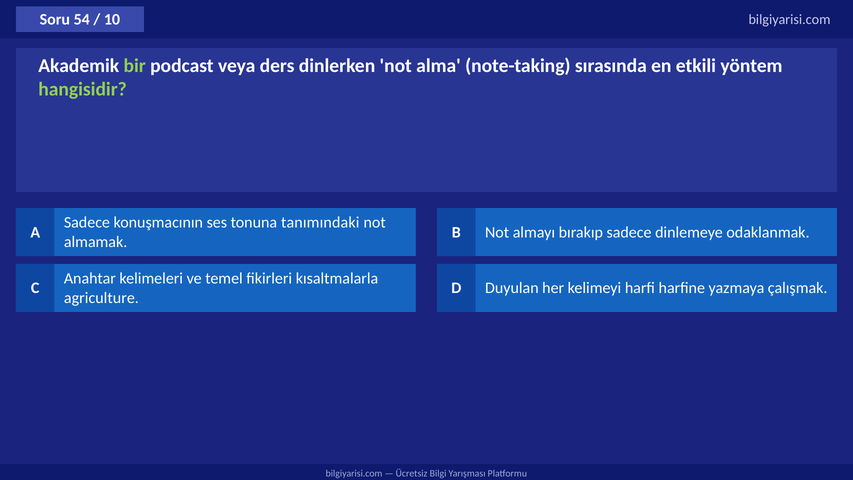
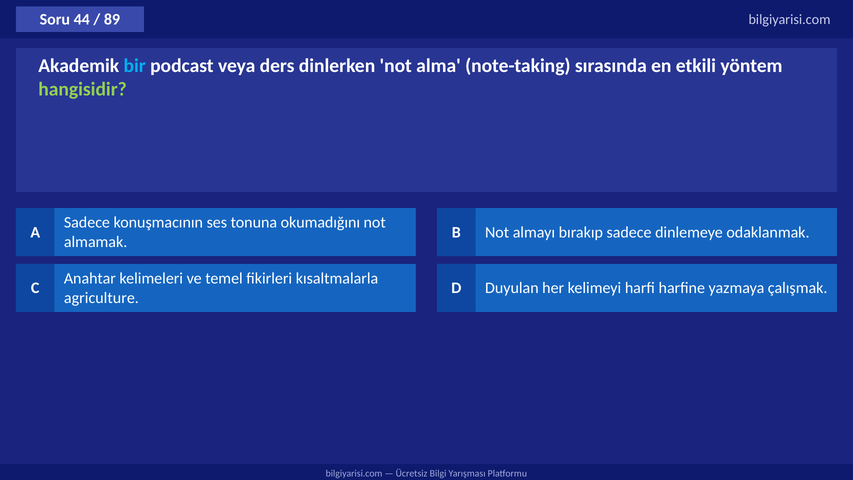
54: 54 -> 44
10: 10 -> 89
bir colour: light green -> light blue
tanımındaki: tanımındaki -> okumadığını
